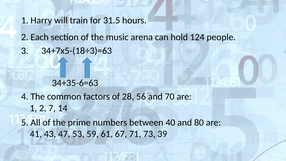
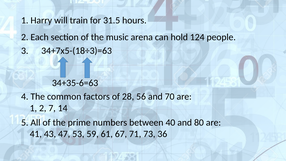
39: 39 -> 36
